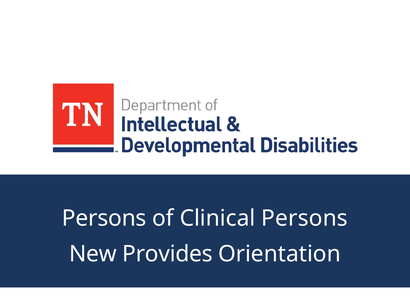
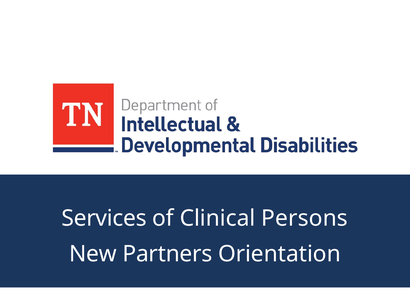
Persons at (104, 218): Persons -> Services
Provides: Provides -> Partners
